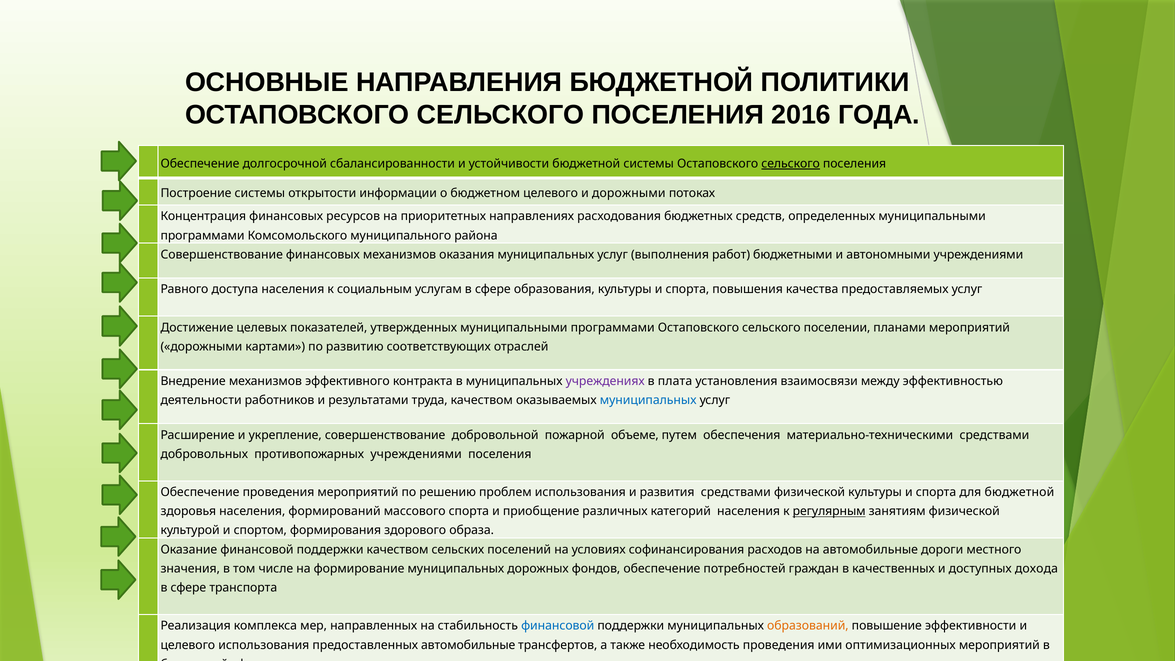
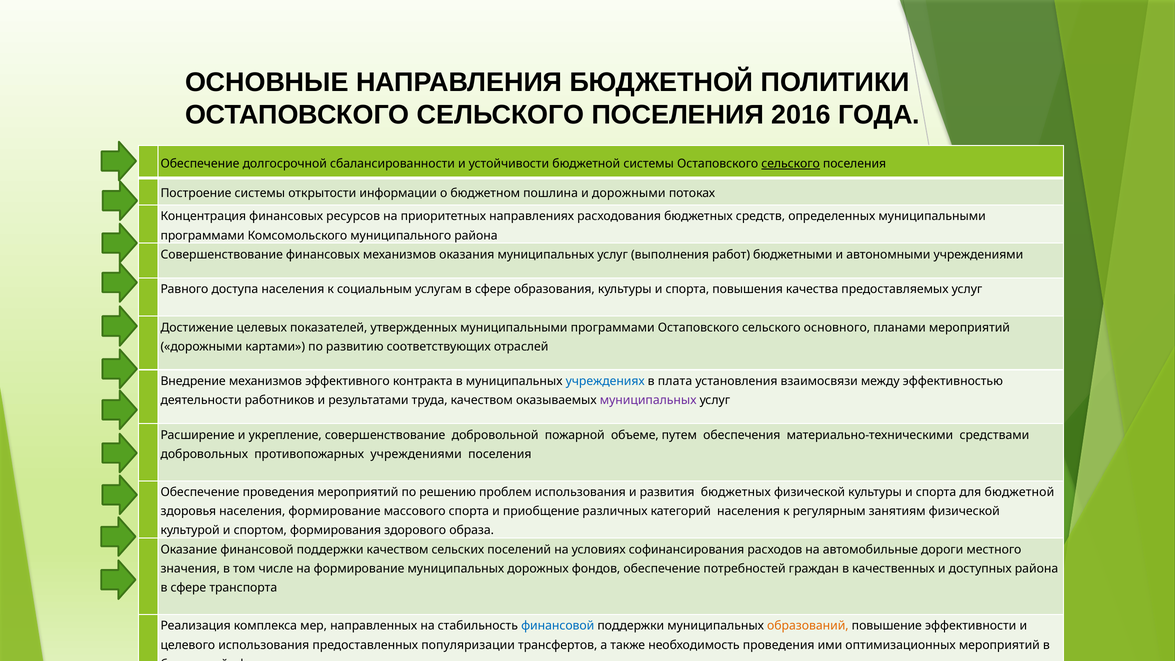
бюджетном целевого: целевого -> пошлина
поселении: поселении -> основного
учреждениях colour: purple -> blue
муниципальных at (648, 400) colour: blue -> purple
развития средствами: средствами -> бюджетных
населения формирований: формирований -> формирование
регулярным underline: present -> none
доступных дохода: дохода -> района
предоставленных автомобильные: автомобильные -> популяризации
